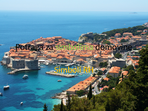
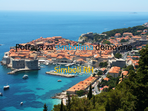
simbolima colour: light green -> light blue
